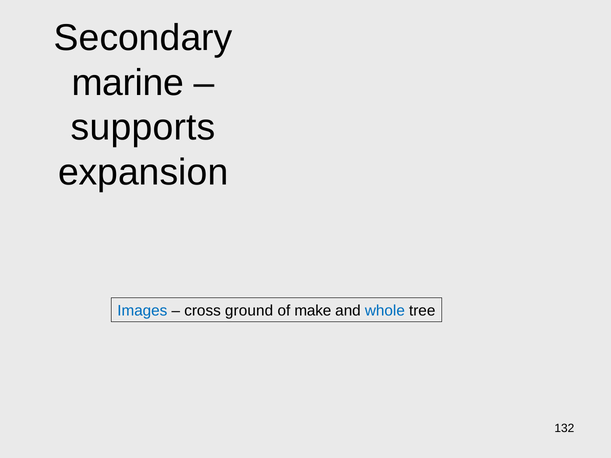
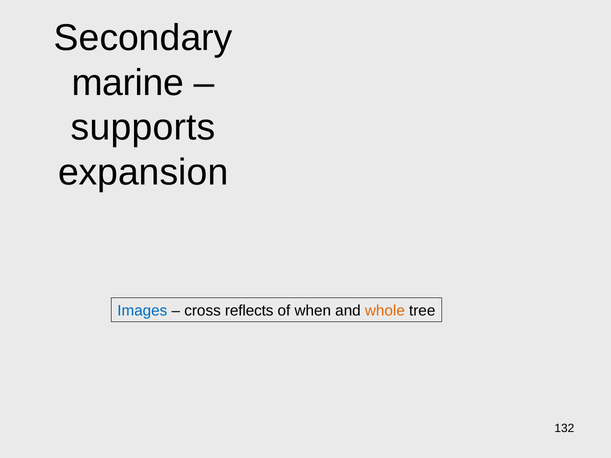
ground: ground -> reflects
make: make -> when
whole colour: blue -> orange
